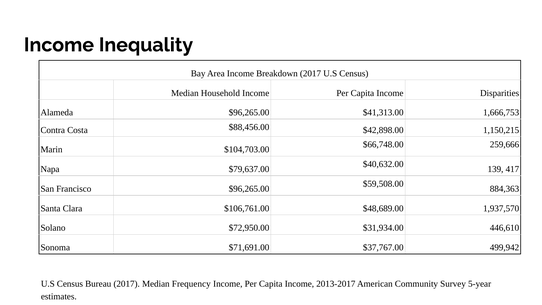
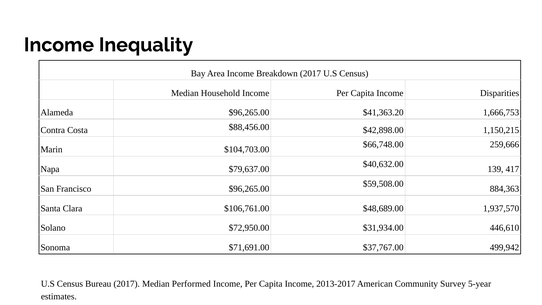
$41,313.00: $41,313.00 -> $41,363.20
Frequency: Frequency -> Performed
